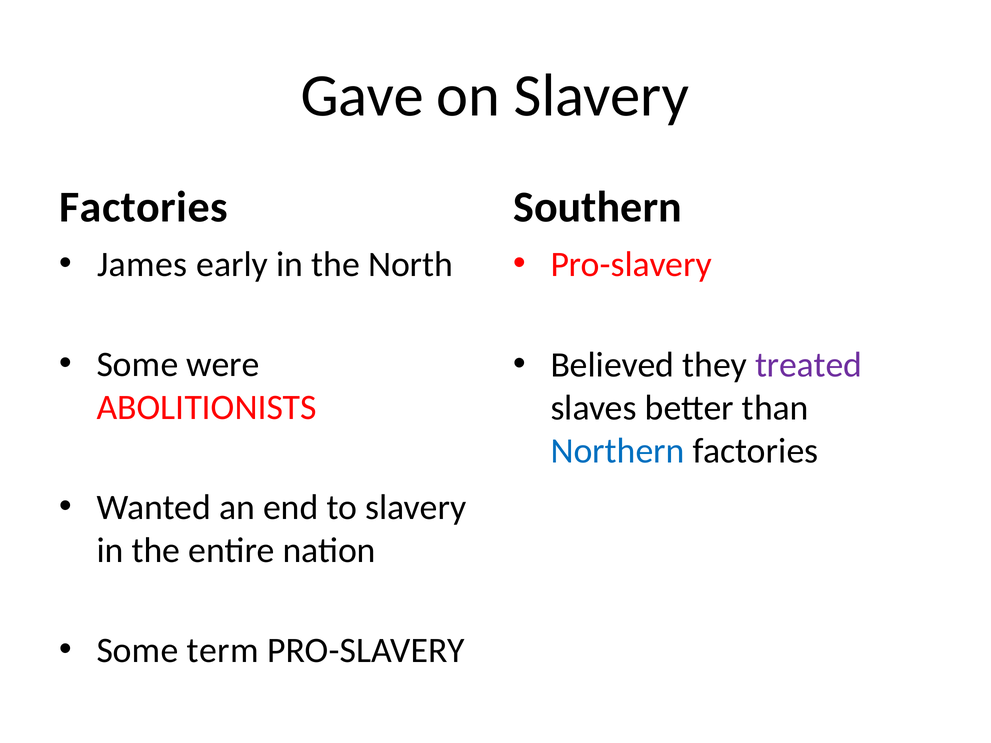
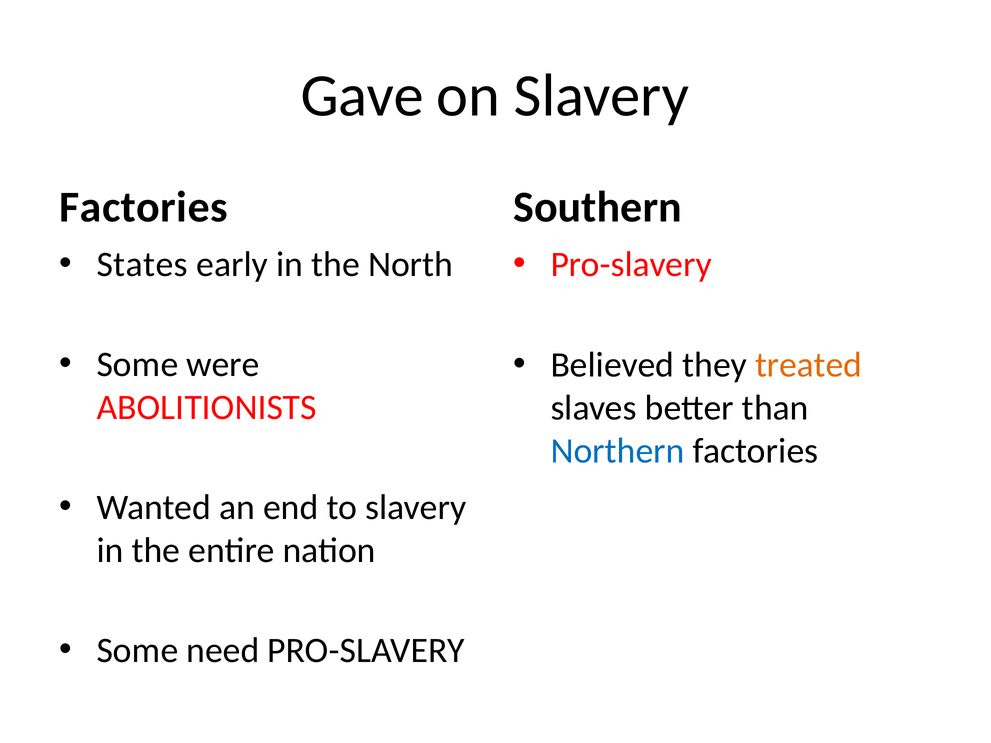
James: James -> States
treated colour: purple -> orange
term: term -> need
